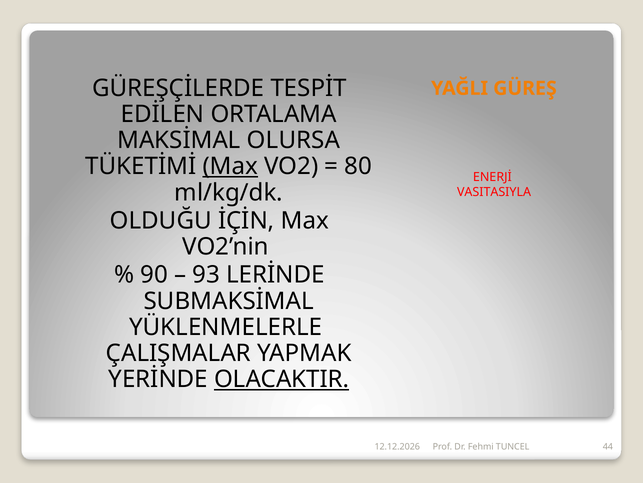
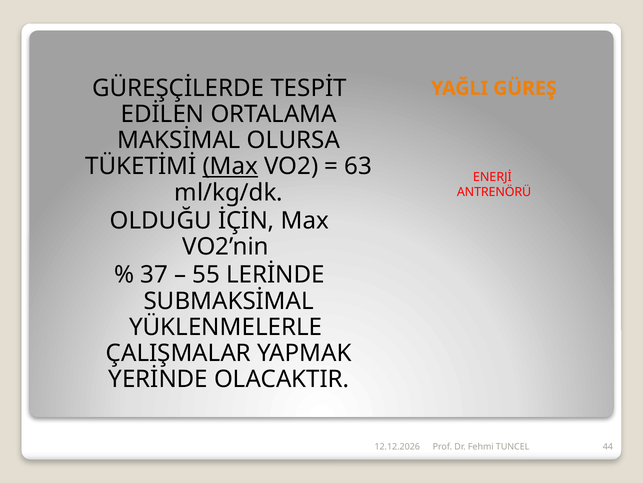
80: 80 -> 63
VASITASIYLA: VASITASIYLA -> ANTRENÖRÜ
90: 90 -> 37
93: 93 -> 55
OLACAKTIR underline: present -> none
